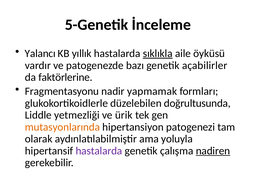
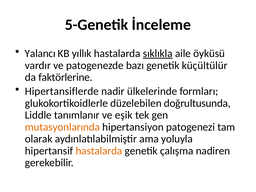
açabilirler: açabilirler -> küçültülür
Fragmentasyonu: Fragmentasyonu -> Hipertansiflerde
yapmamak: yapmamak -> ülkelerinde
yetmezliği: yetmezliği -> tanımlanır
ürik: ürik -> eşik
hastalarda at (99, 151) colour: purple -> orange
nadiren underline: present -> none
